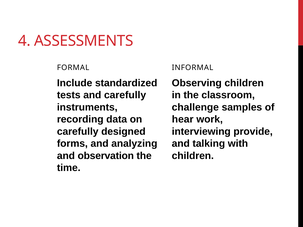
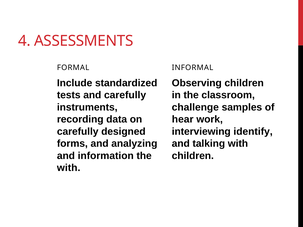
provide: provide -> identify
observation: observation -> information
time at (69, 168): time -> with
